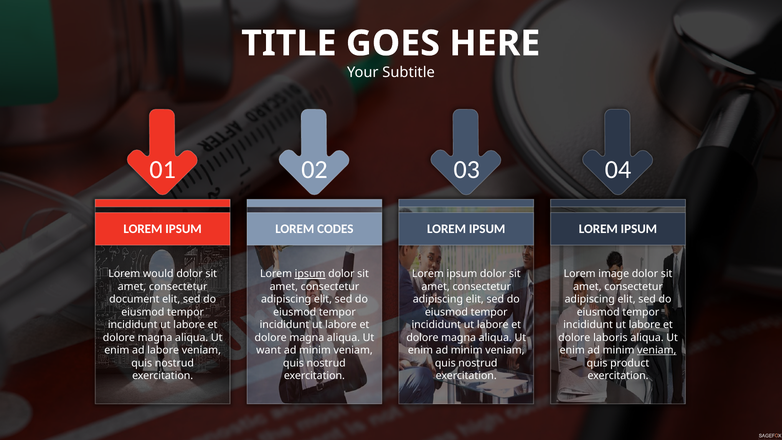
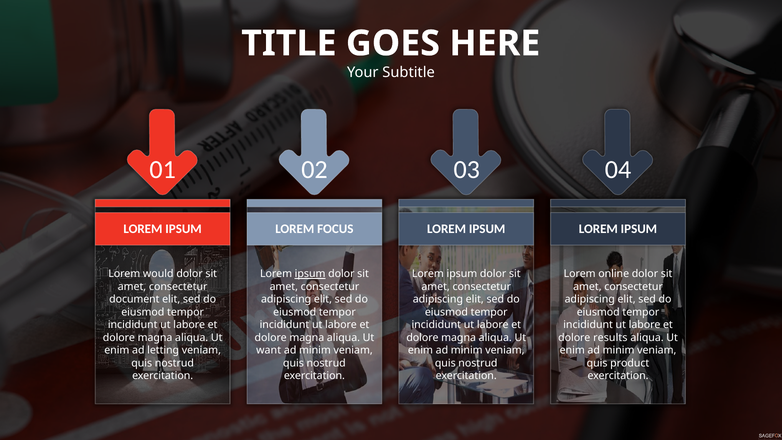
CODES: CODES -> FOCUS
image: image -> online
laboris: laboris -> results
ad labore: labore -> letting
veniam at (657, 350) underline: present -> none
